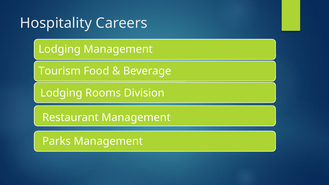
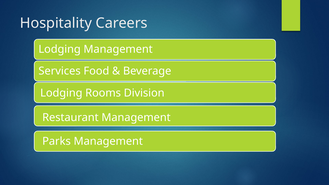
Tourism: Tourism -> Services
